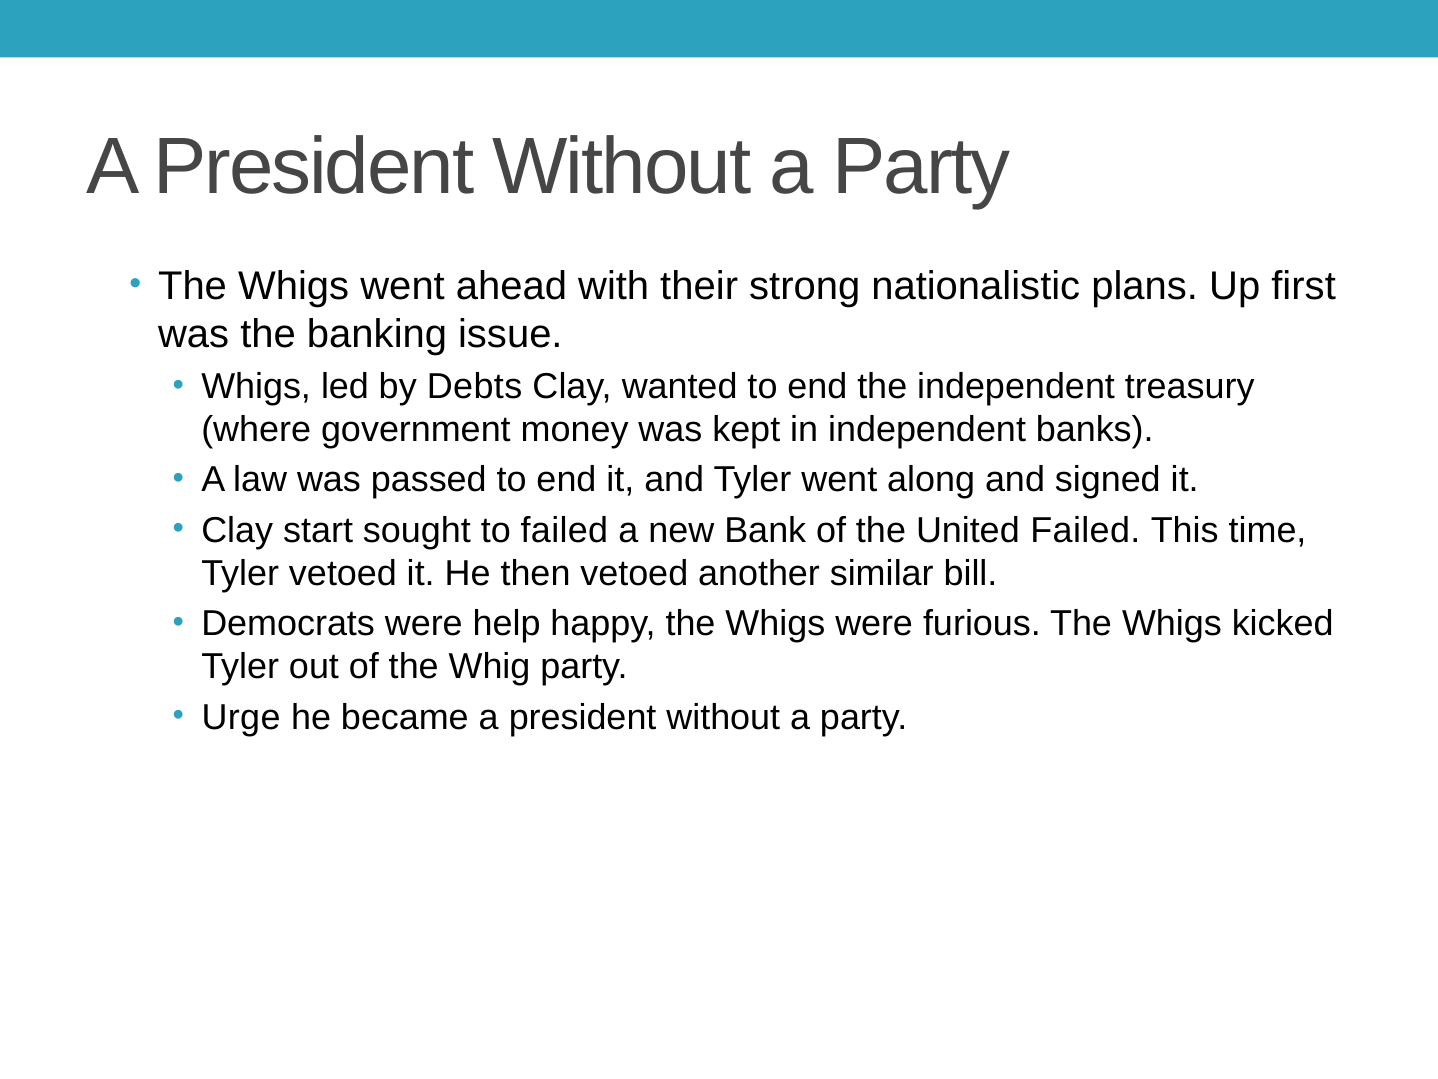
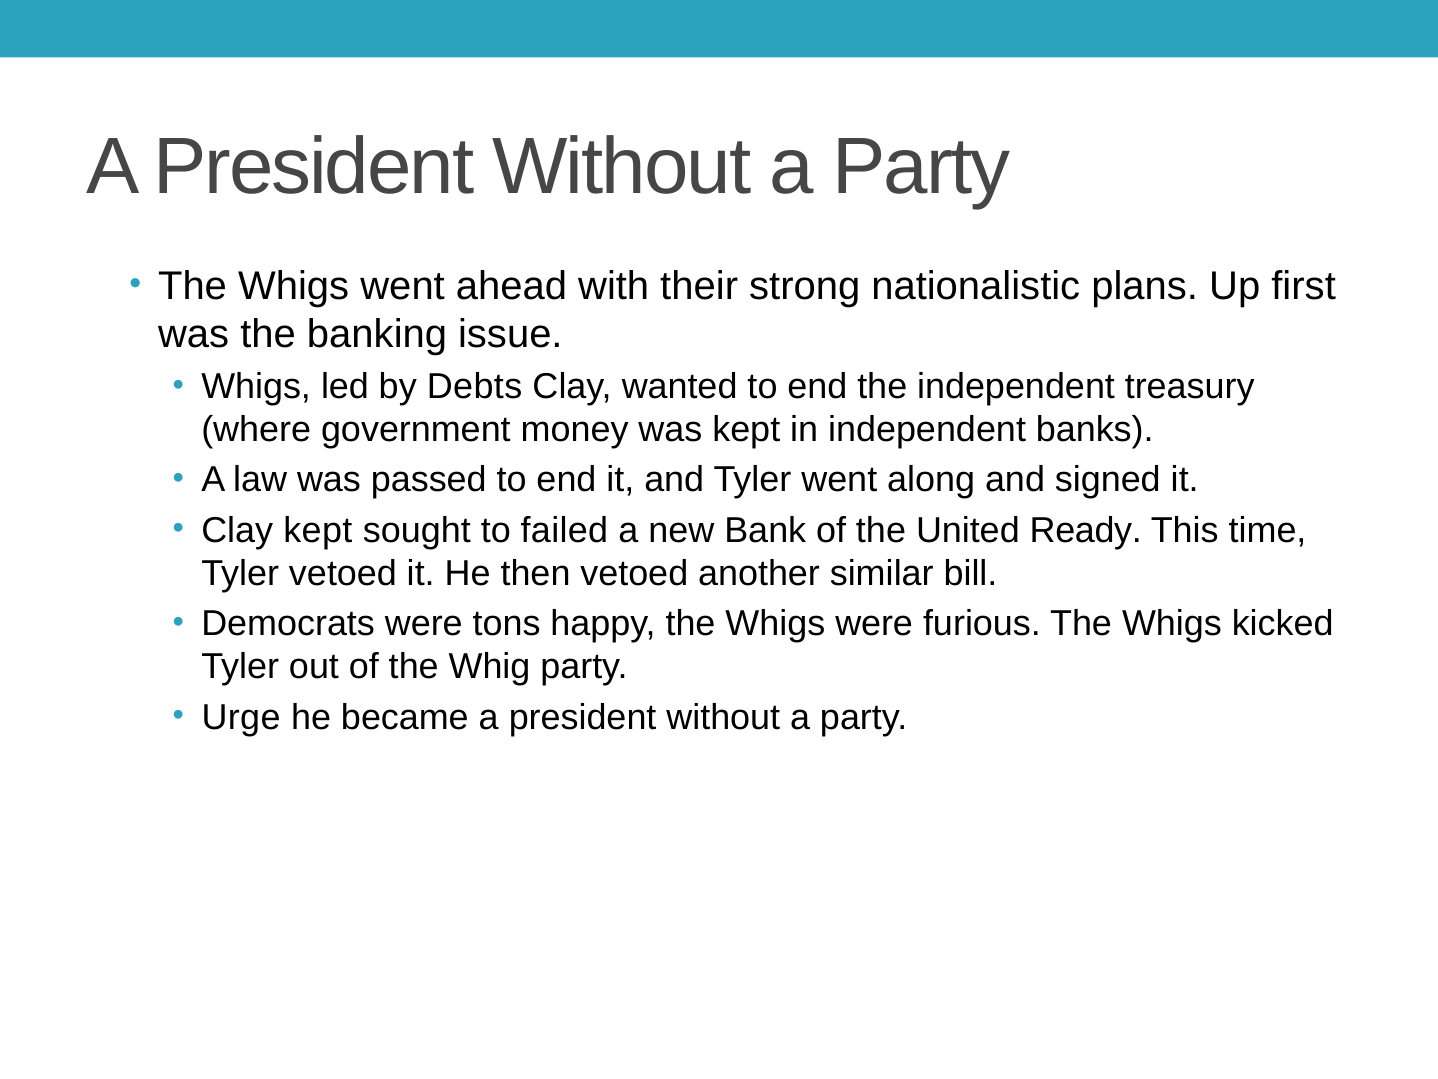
Clay start: start -> kept
United Failed: Failed -> Ready
help: help -> tons
